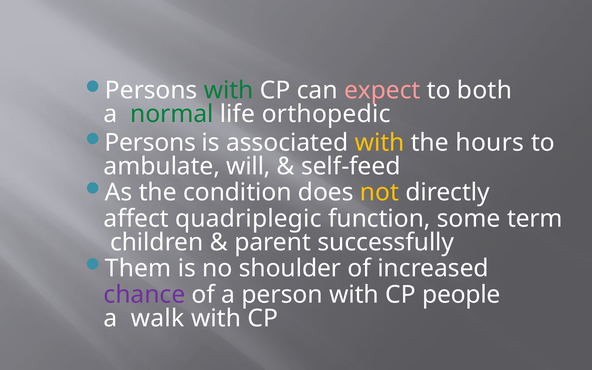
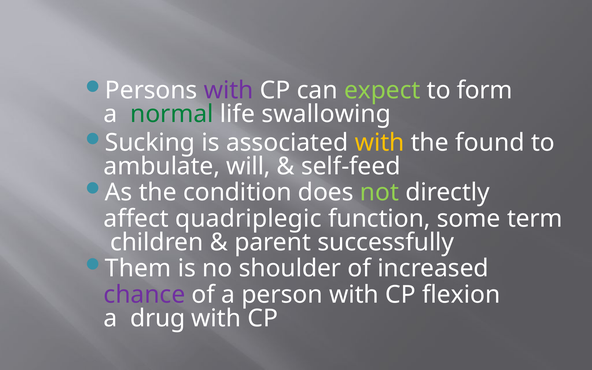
with at (229, 90) colour: green -> purple
expect colour: pink -> light green
both: both -> form
orthopedic: orthopedic -> swallowing
Persons at (150, 143): Persons -> Sucking
hours: hours -> found
not colour: yellow -> light green
people: people -> flexion
walk: walk -> drug
